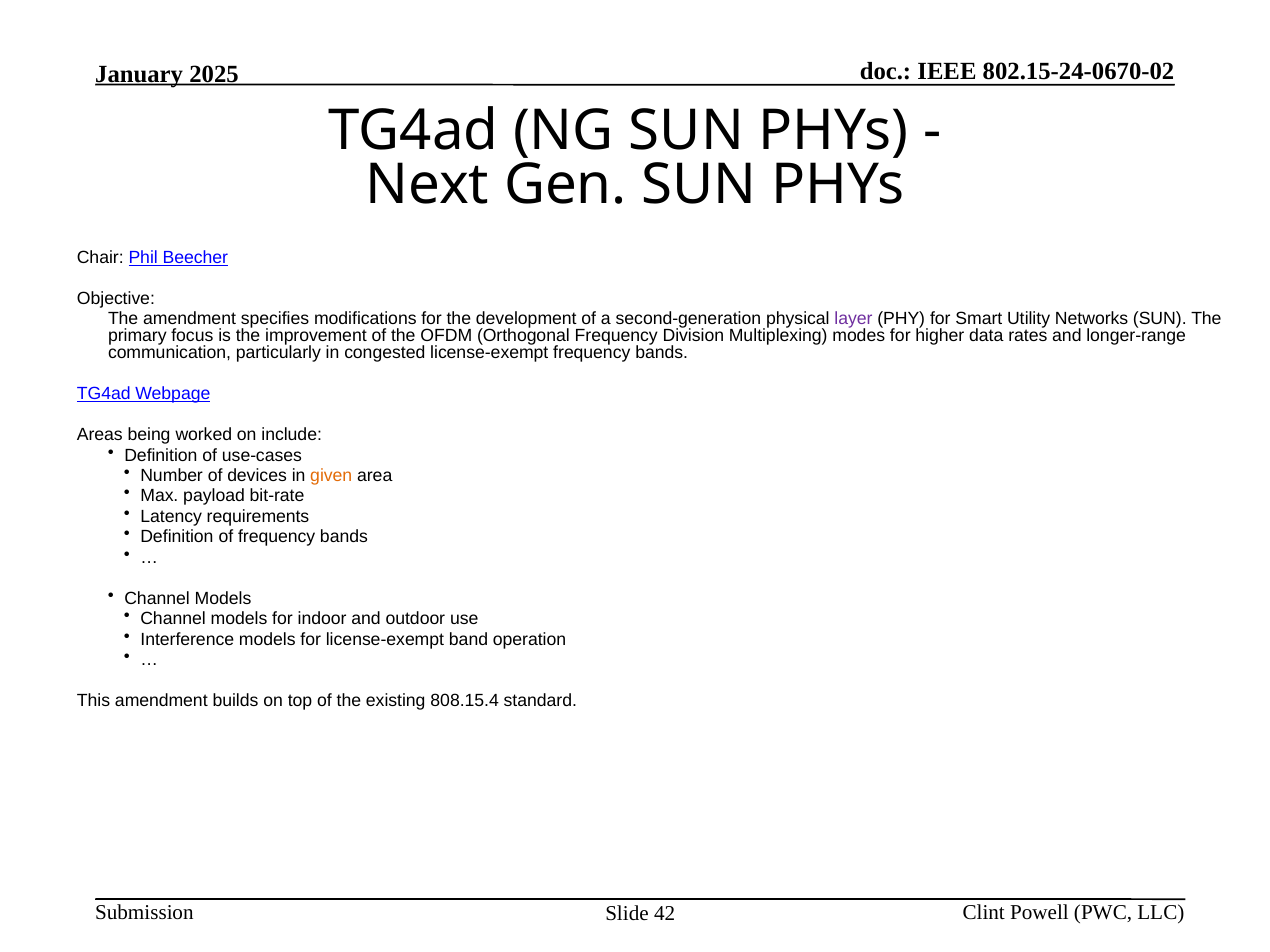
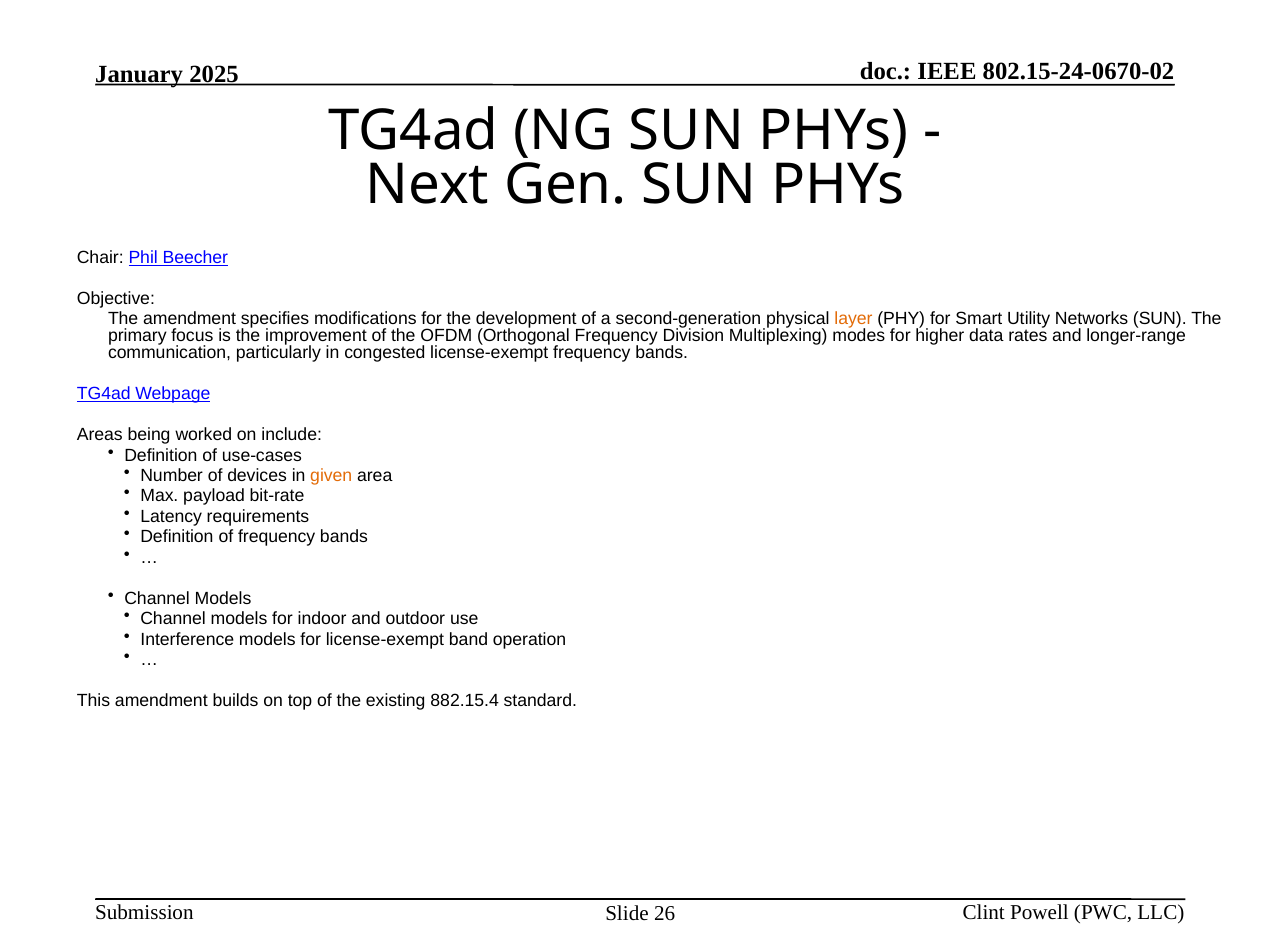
layer colour: purple -> orange
808.15.4: 808.15.4 -> 882.15.4
42: 42 -> 26
